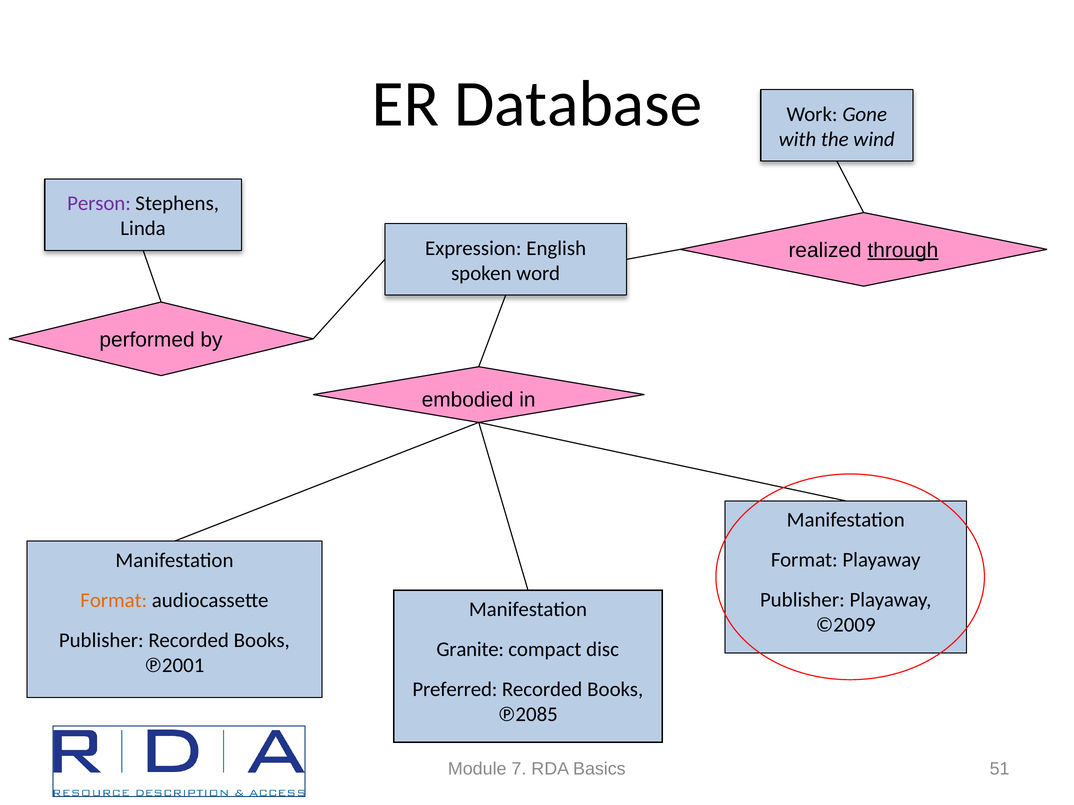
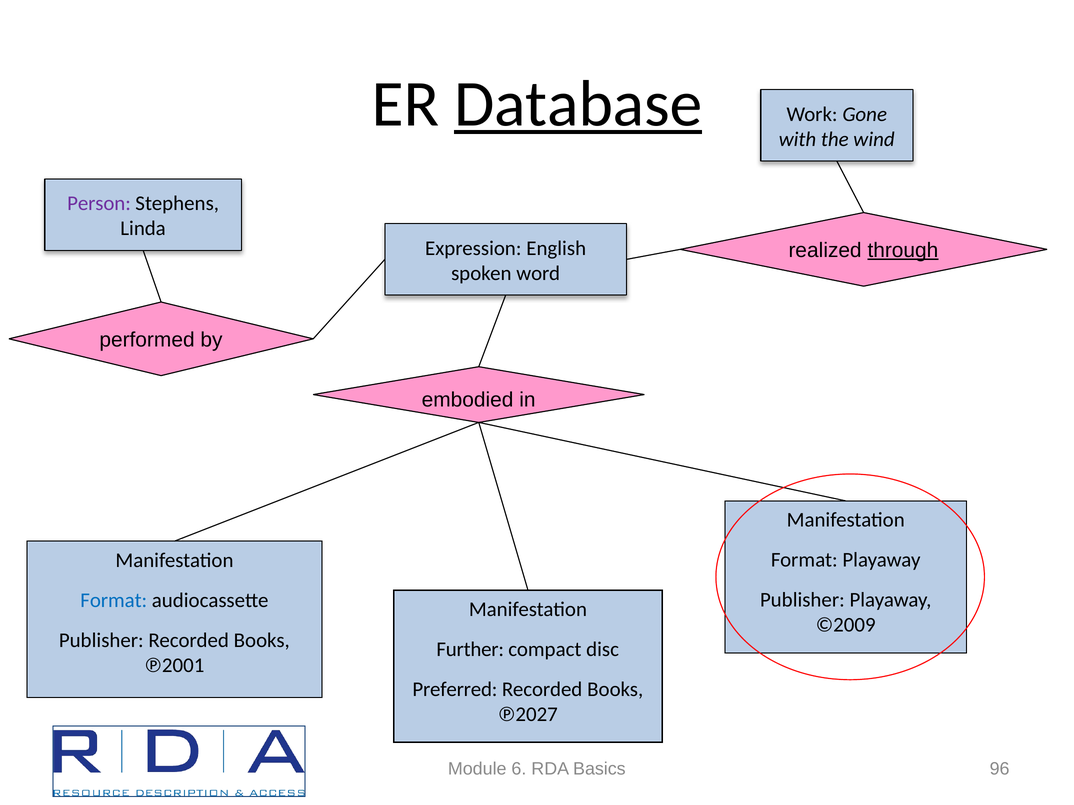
Database underline: none -> present
Format at (114, 601) colour: orange -> blue
Granite: Granite -> Further
℗2085: ℗2085 -> ℗2027
7: 7 -> 6
51: 51 -> 96
